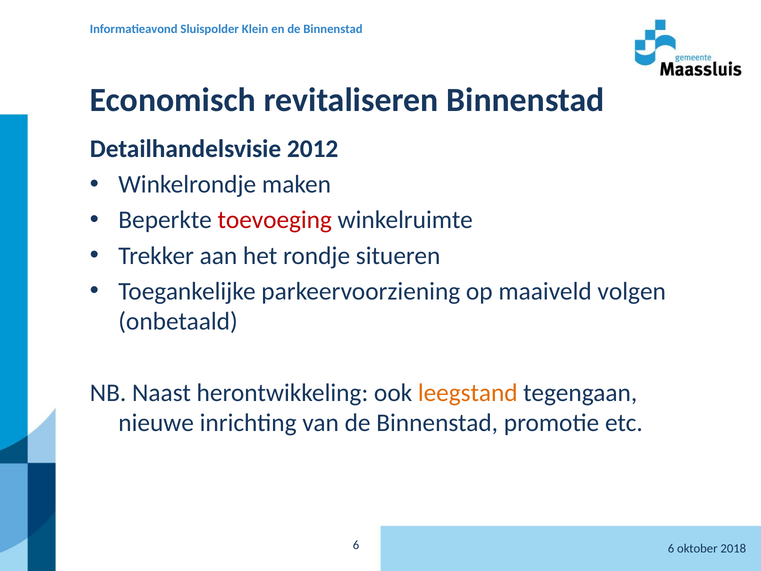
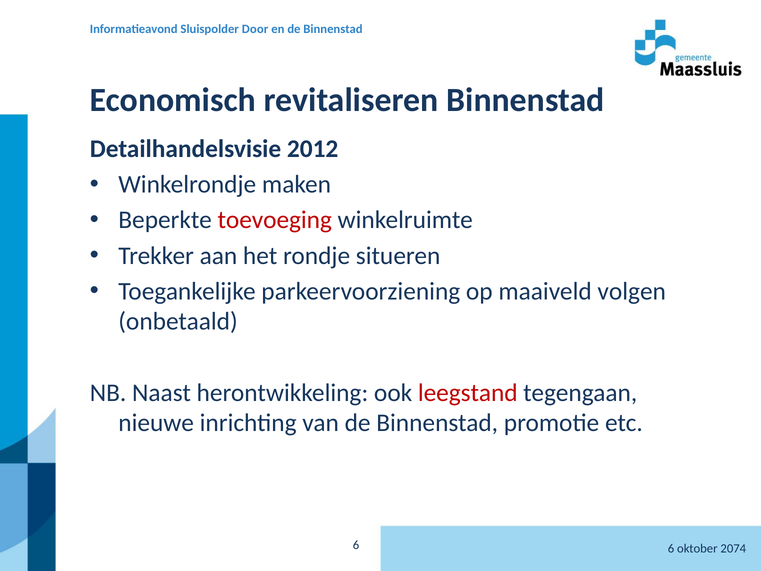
Klein: Klein -> Door
leegstand colour: orange -> red
2018: 2018 -> 2074
